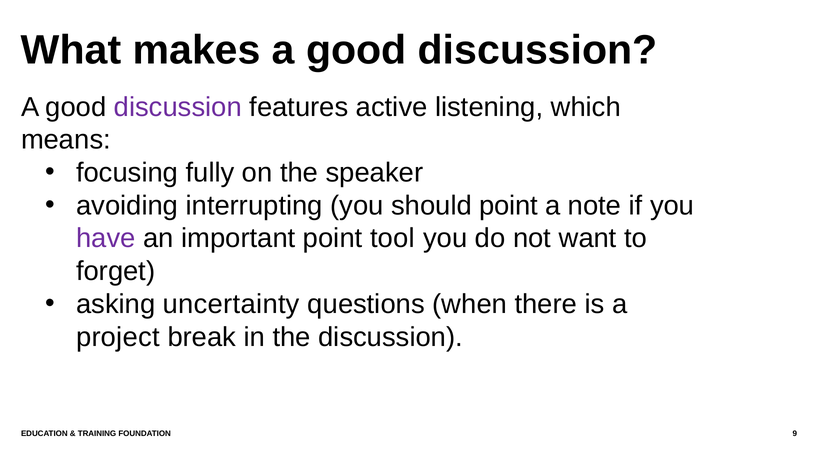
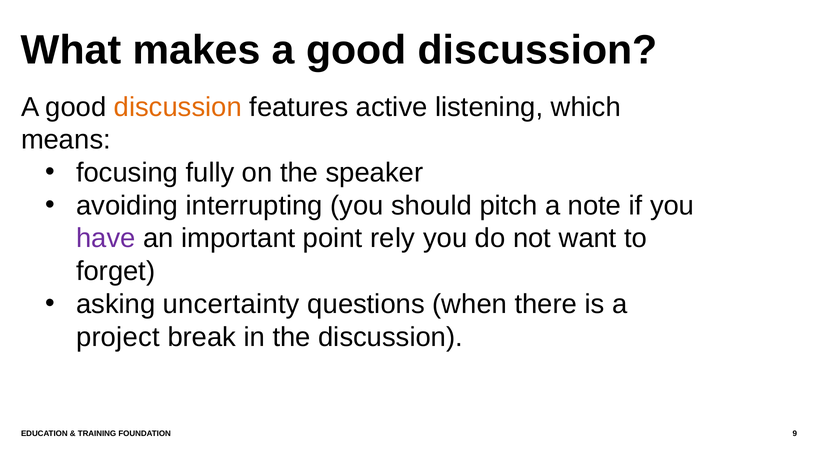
discussion at (178, 107) colour: purple -> orange
should point: point -> pitch
tool: tool -> rely
